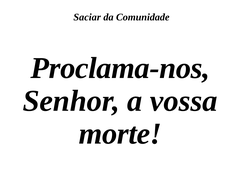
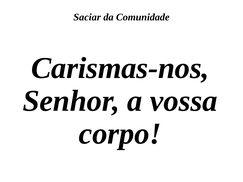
Proclama-nos: Proclama-nos -> Carismas-nos
morte: morte -> corpo
